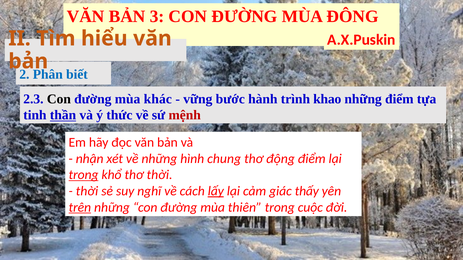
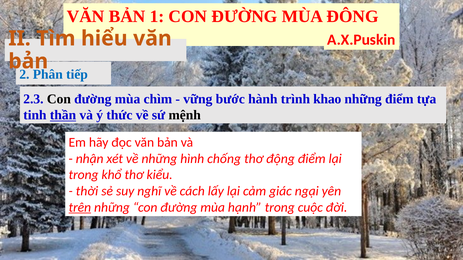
3: 3 -> 1
biết: biết -> tiếp
khác: khác -> chìm
mệnh colour: red -> black
chung: chung -> chống
trong at (84, 175) underline: present -> none
thơ thời: thời -> kiểu
lấy underline: present -> none
thấy: thấy -> ngại
thiên: thiên -> hạnh
